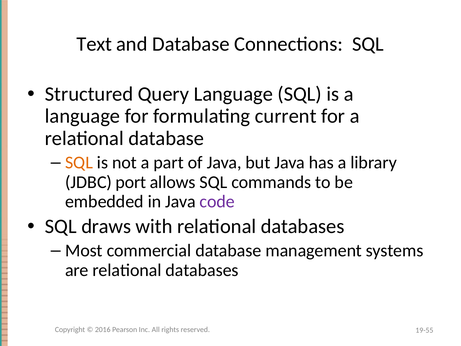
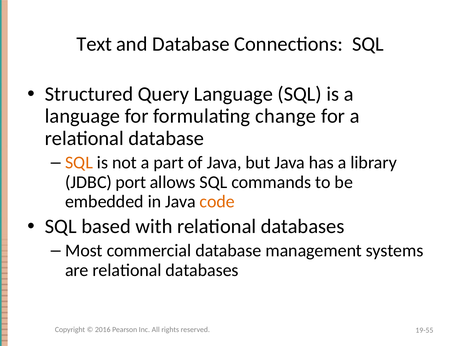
current: current -> change
code colour: purple -> orange
draws: draws -> based
